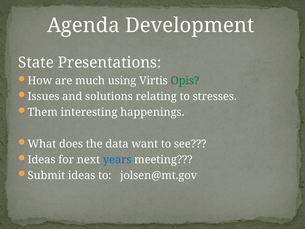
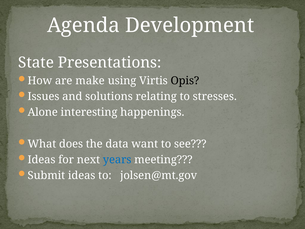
much: much -> make
Opis colour: green -> black
Them: Them -> Alone
